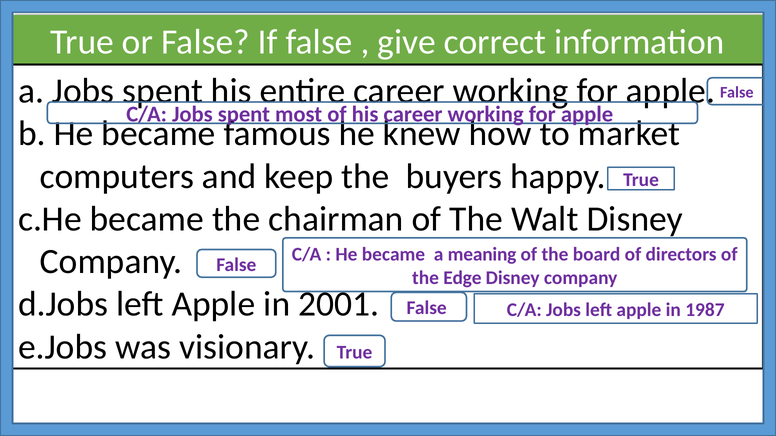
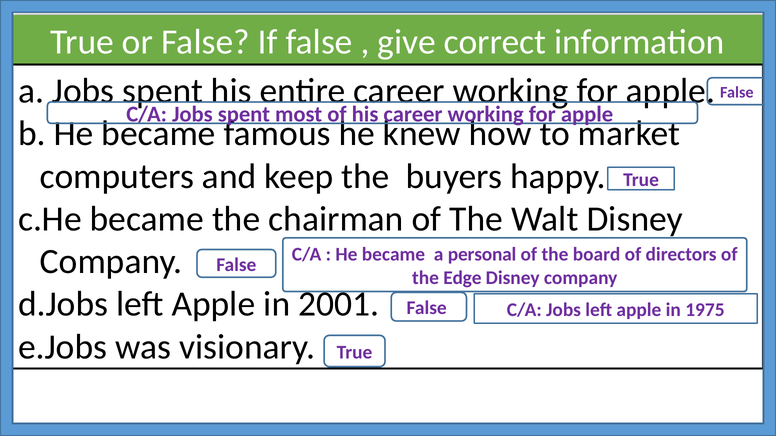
meaning: meaning -> personal
1987: 1987 -> 1975
